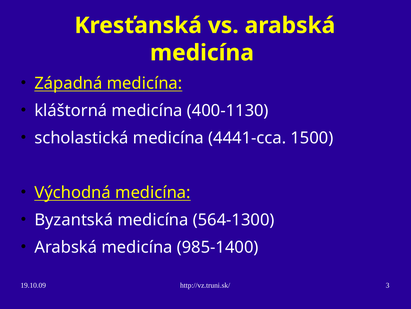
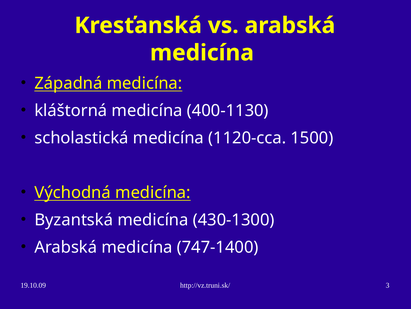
4441-cca: 4441-cca -> 1120-cca
564-1300: 564-1300 -> 430-1300
985-1400: 985-1400 -> 747-1400
